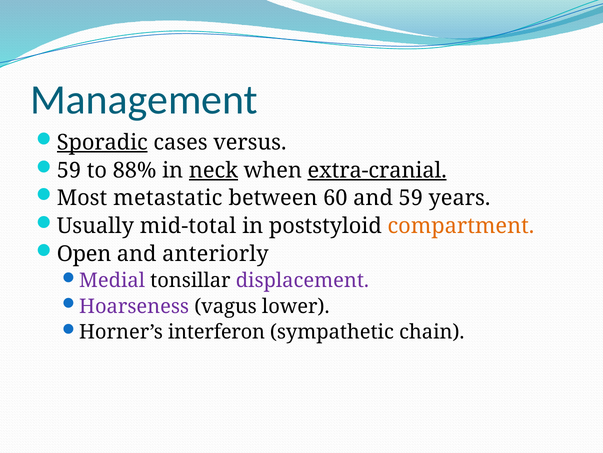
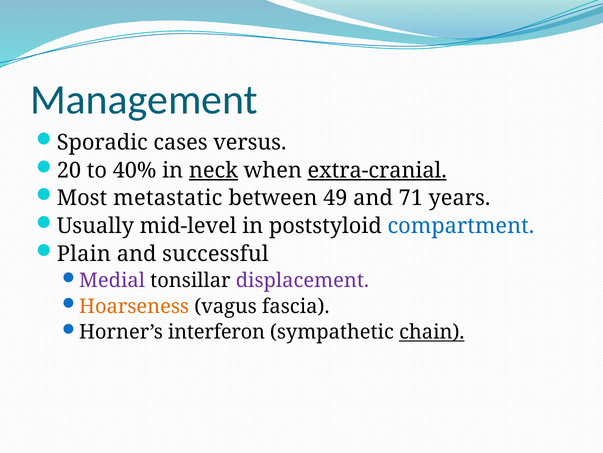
Sporadic underline: present -> none
59 at (69, 170): 59 -> 20
88%: 88% -> 40%
60: 60 -> 49
and 59: 59 -> 71
mid-total: mid-total -> mid-level
compartment colour: orange -> blue
Open: Open -> Plain
anteriorly: anteriorly -> successful
Hoarseness colour: purple -> orange
lower: lower -> fascia
chain underline: none -> present
